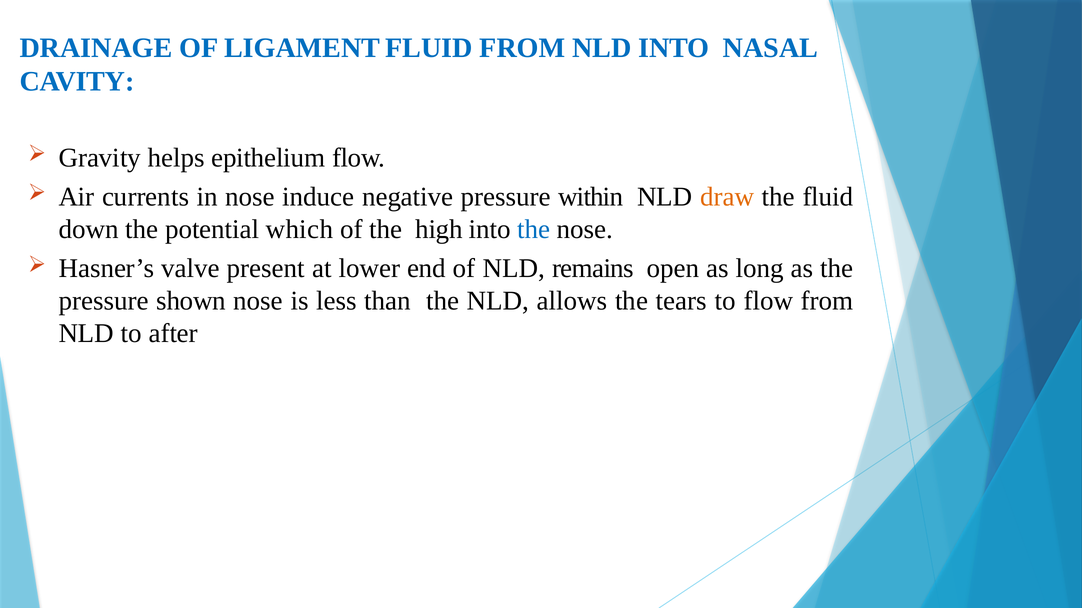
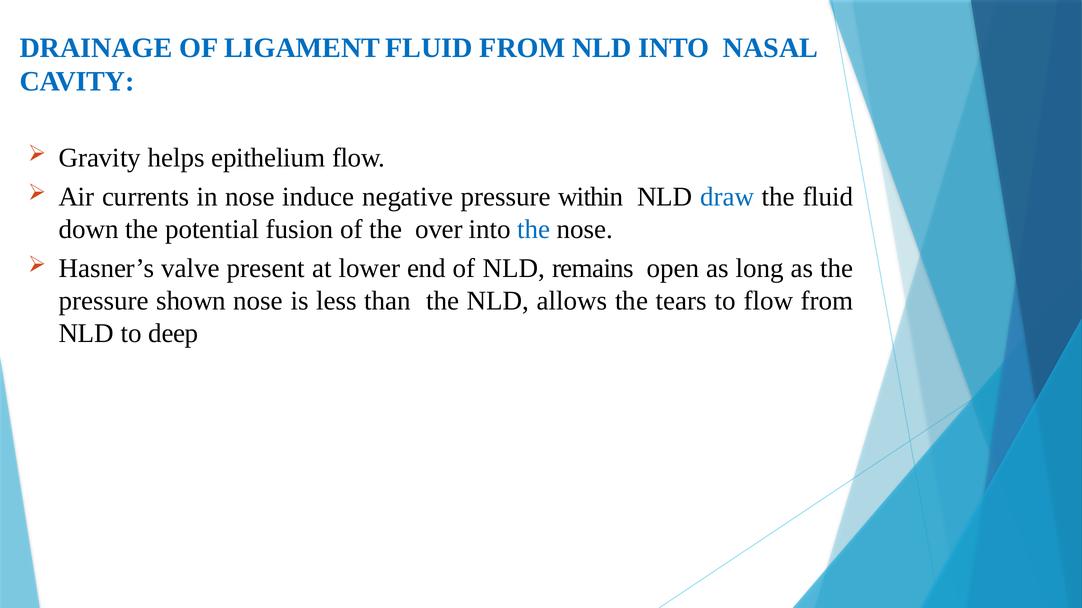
draw colour: orange -> blue
which: which -> fusion
high: high -> over
after: after -> deep
